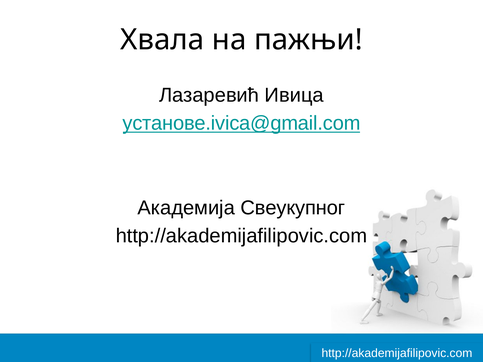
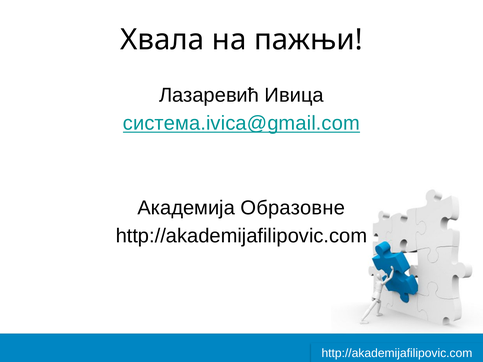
установе.ivica@gmail.com: установе.ivica@gmail.com -> система.ivica@gmail.com
Свеукупног: Свеукупног -> Образовне
